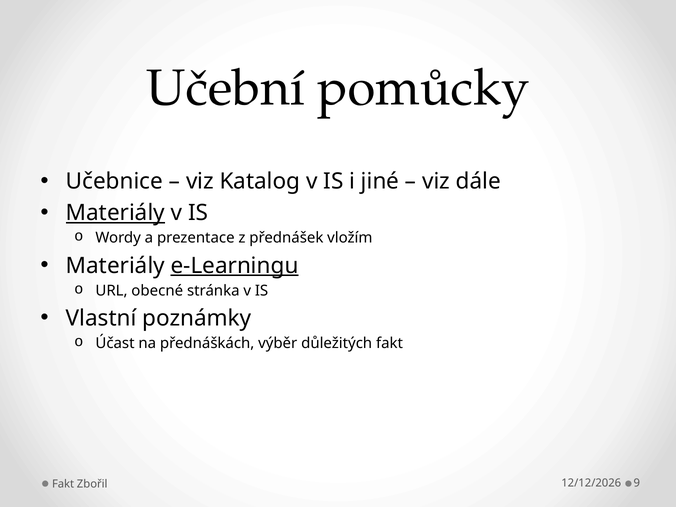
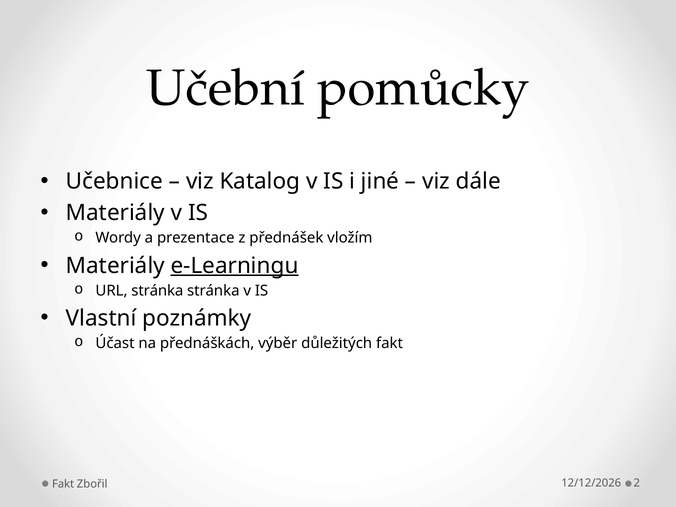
Materiály at (115, 213) underline: present -> none
URL obecné: obecné -> stránka
9: 9 -> 2
